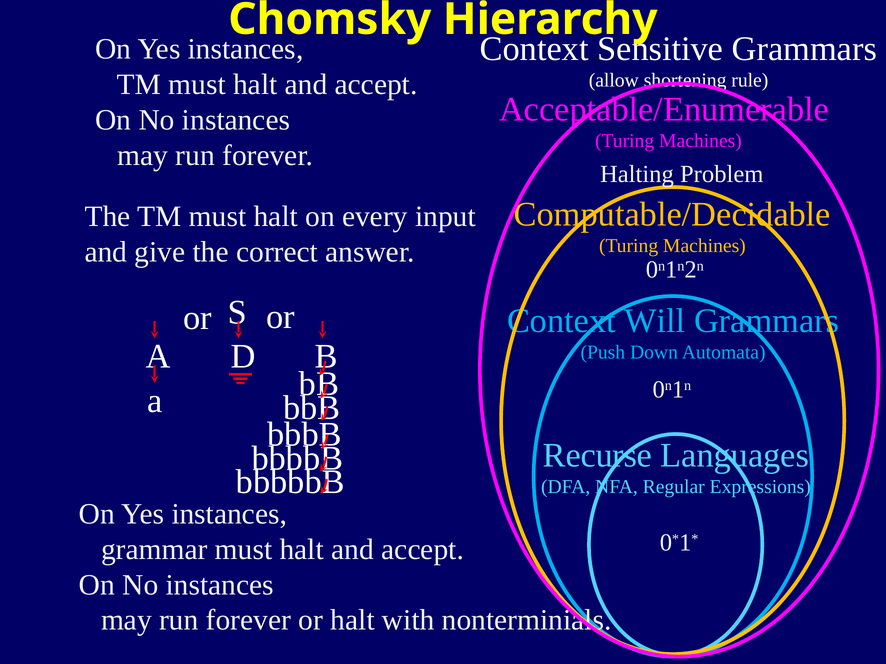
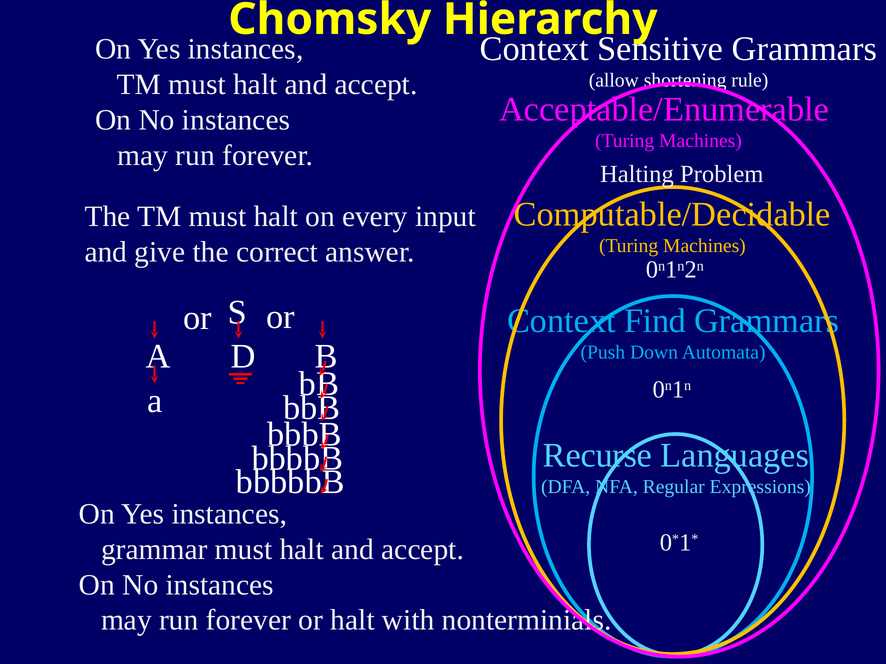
Will: Will -> Find
